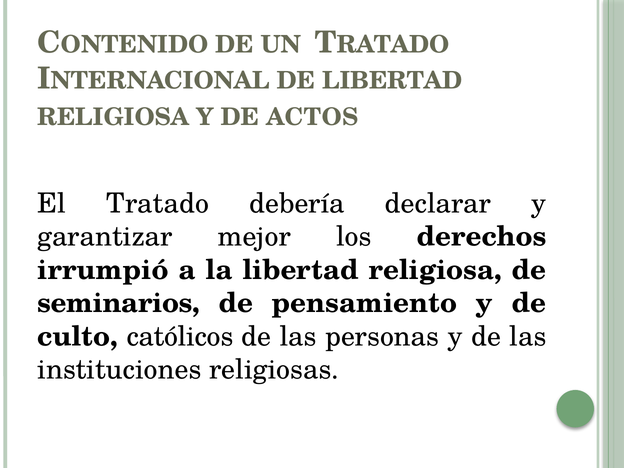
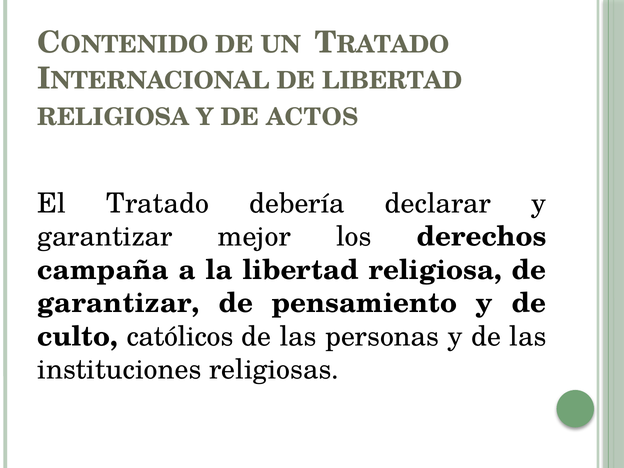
irrumpió: irrumpió -> campaña
seminarios at (119, 303): seminarios -> garantizar
